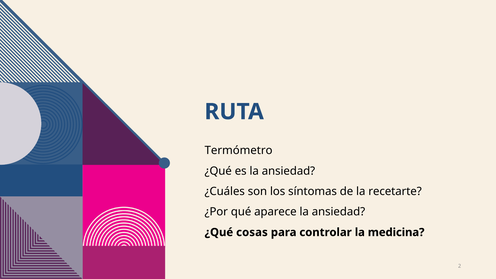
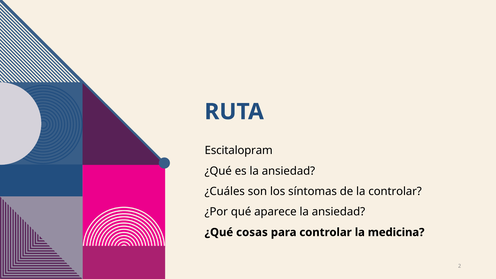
Termómetro: Termómetro -> Escitalopram
la recetarte: recetarte -> controlar
